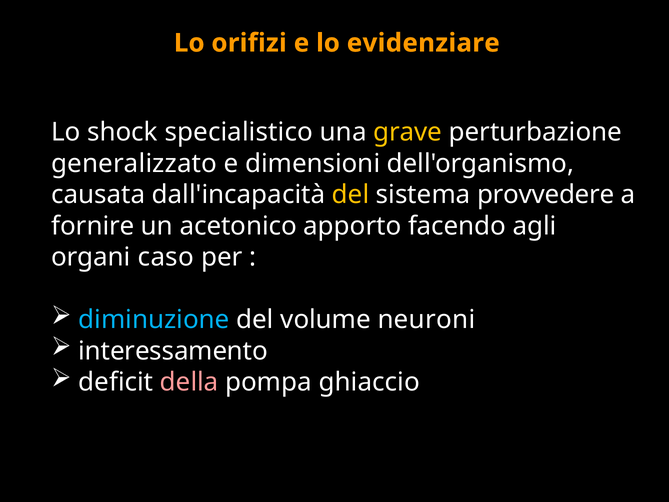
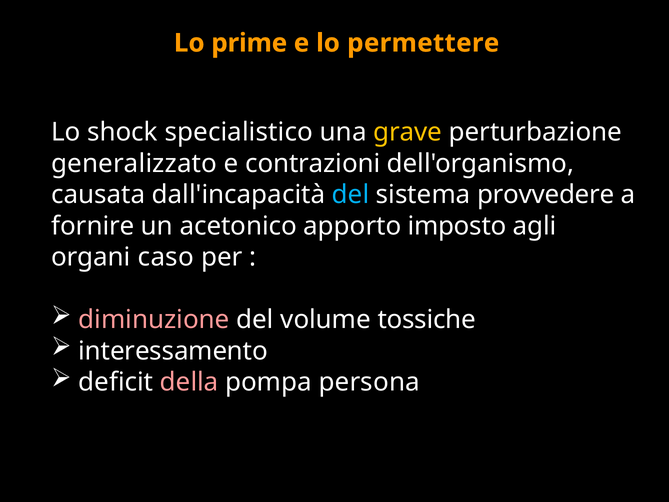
orifizi: orifizi -> prime
evidenziare: evidenziare -> permettere
dimensioni: dimensioni -> contrazioni
del at (351, 195) colour: yellow -> light blue
facendo: facendo -> imposto
diminuzione colour: light blue -> pink
neuroni: neuroni -> tossiche
ghiaccio: ghiaccio -> persona
